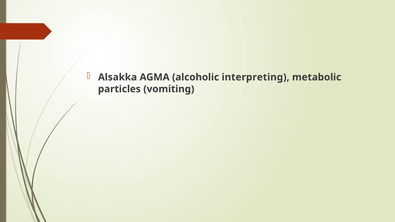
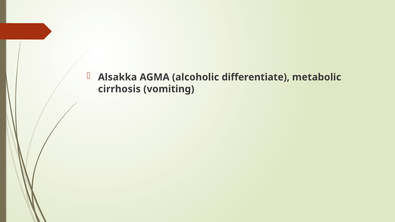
interpreting: interpreting -> differentiate
particles: particles -> cirrhosis
